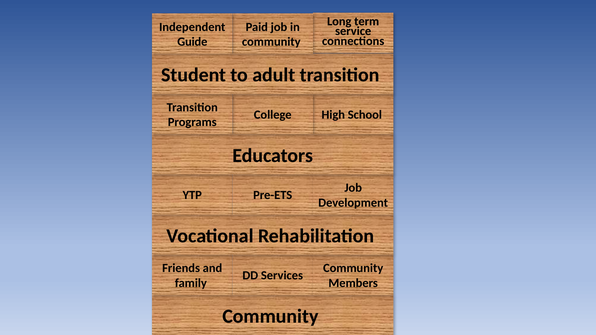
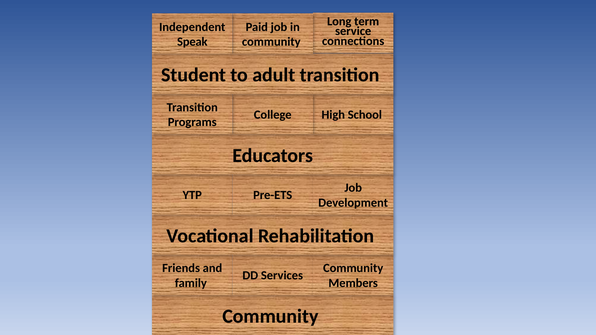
Guide: Guide -> Speak
